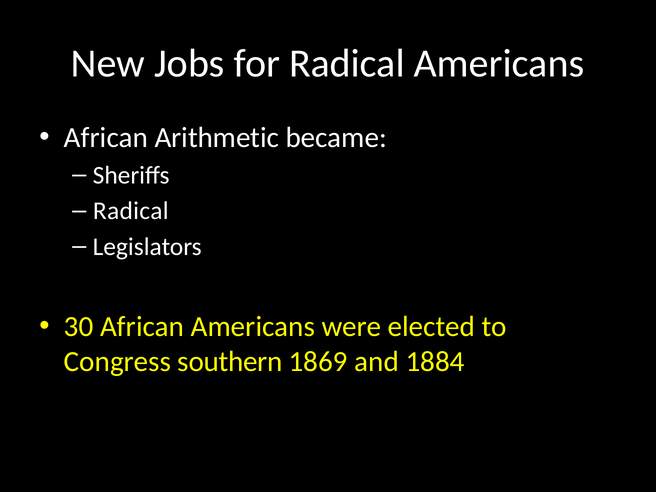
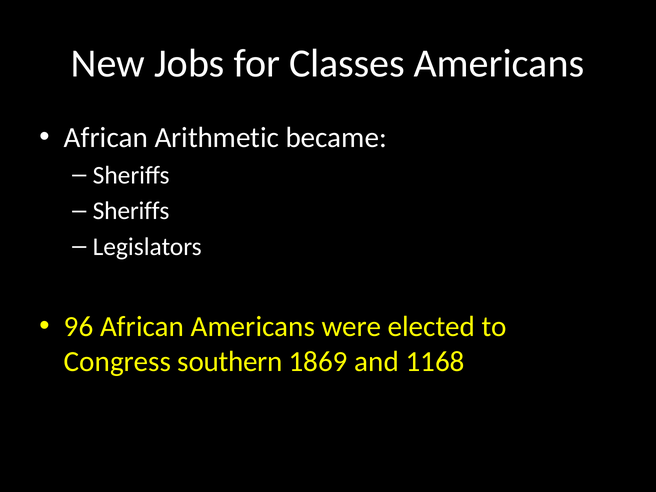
for Radical: Radical -> Classes
Radical at (131, 211): Radical -> Sheriffs
30: 30 -> 96
1884: 1884 -> 1168
